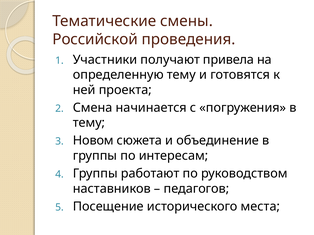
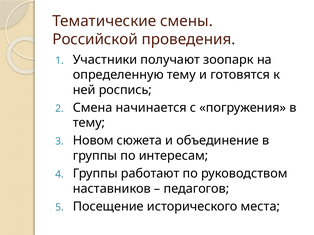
привела: привела -> зоопарк
проекта: проекта -> роспись
